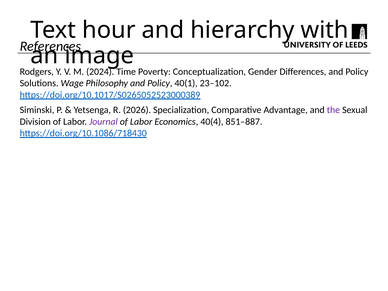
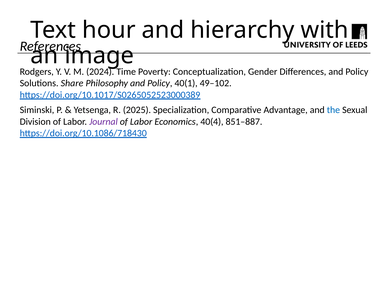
Wage: Wage -> Share
23–102: 23–102 -> 49–102
2026: 2026 -> 2025
the colour: purple -> blue
